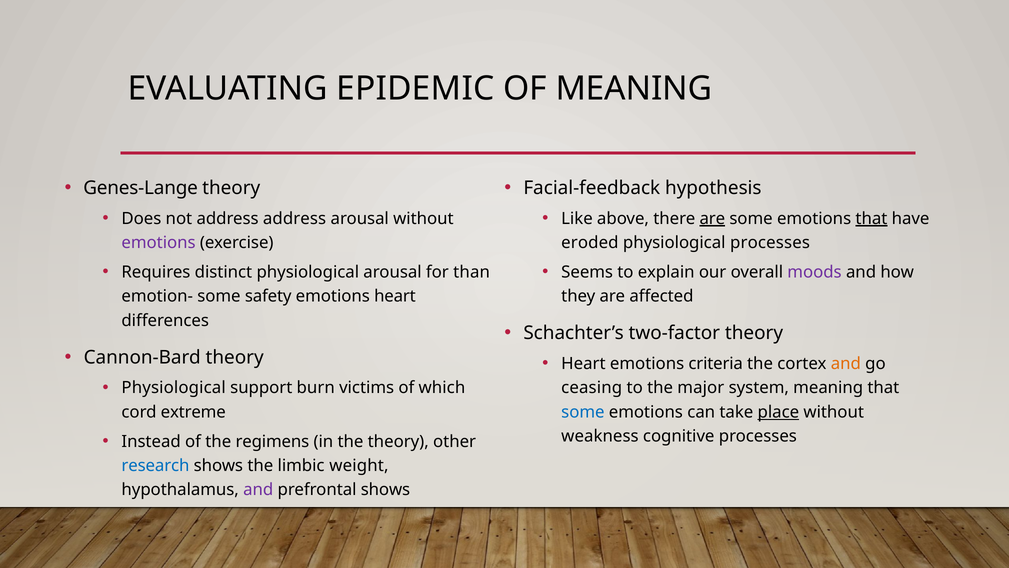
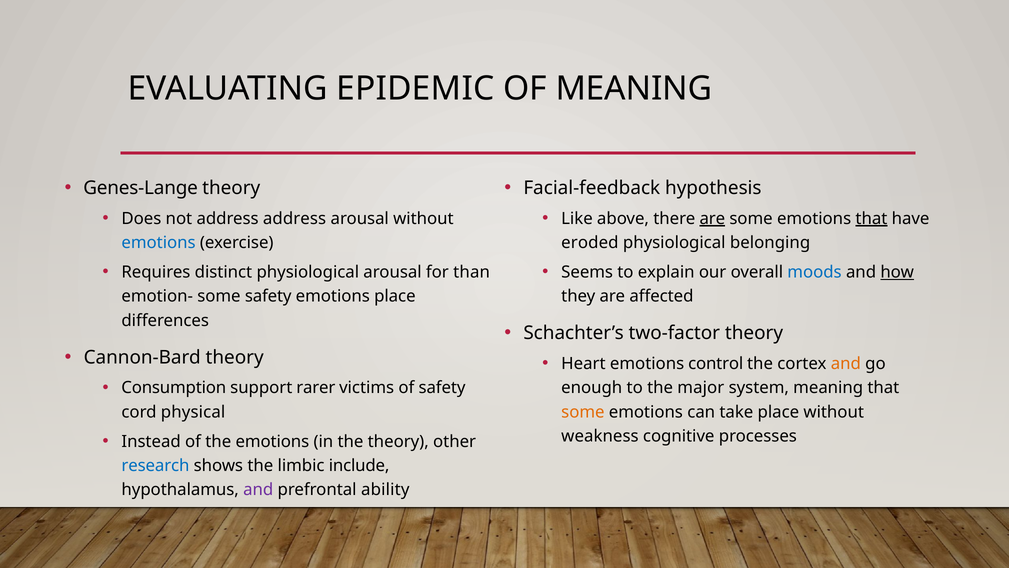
emotions at (159, 243) colour: purple -> blue
physiological processes: processes -> belonging
moods colour: purple -> blue
how underline: none -> present
emotions heart: heart -> place
criteria: criteria -> control
Physiological at (174, 388): Physiological -> Consumption
burn: burn -> rarer
of which: which -> safety
ceasing: ceasing -> enough
extreme: extreme -> physical
some at (583, 412) colour: blue -> orange
place at (778, 412) underline: present -> none
the regimens: regimens -> emotions
weight: weight -> include
prefrontal shows: shows -> ability
